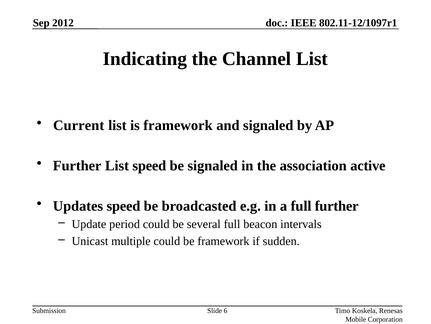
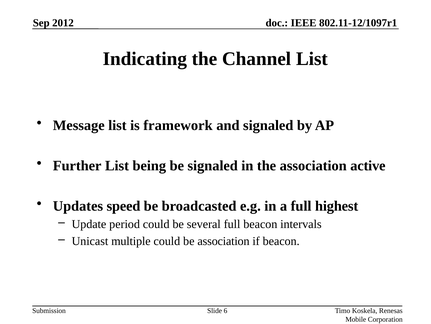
Current: Current -> Message
List speed: speed -> being
full further: further -> highest
be framework: framework -> association
if sudden: sudden -> beacon
